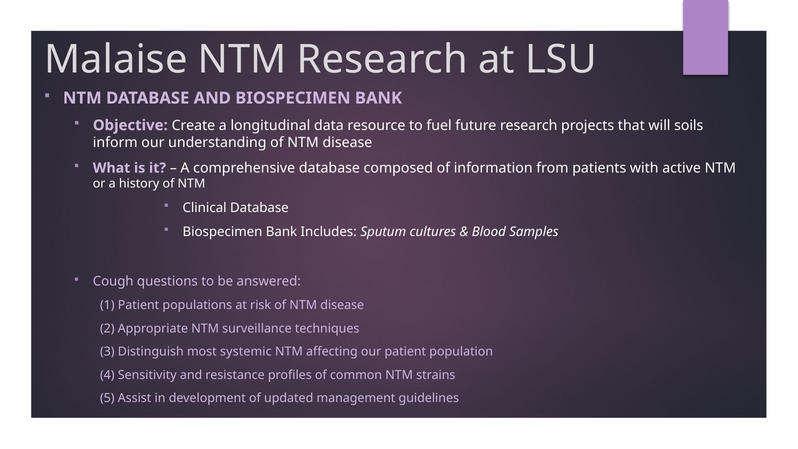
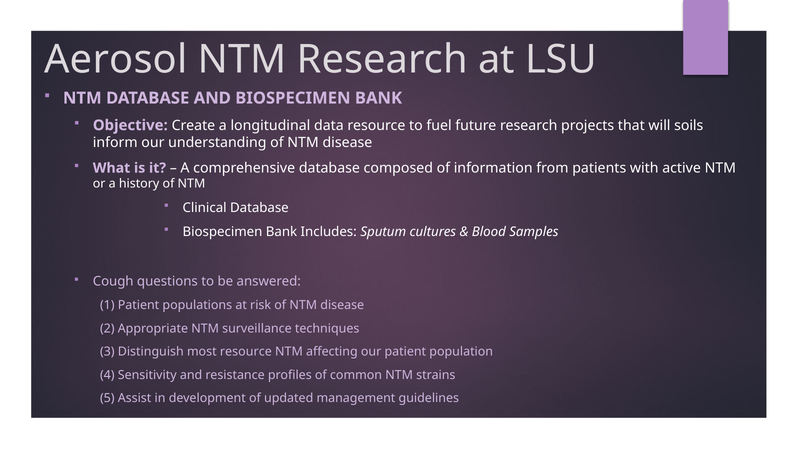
Malaise: Malaise -> Aerosol
most systemic: systemic -> resource
